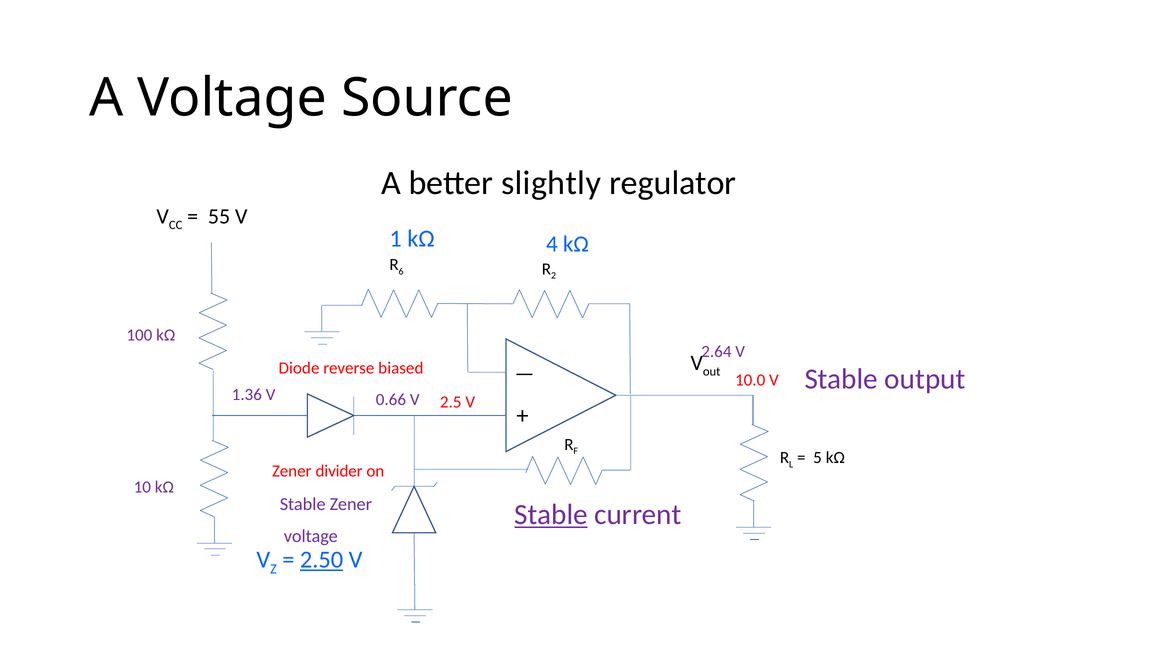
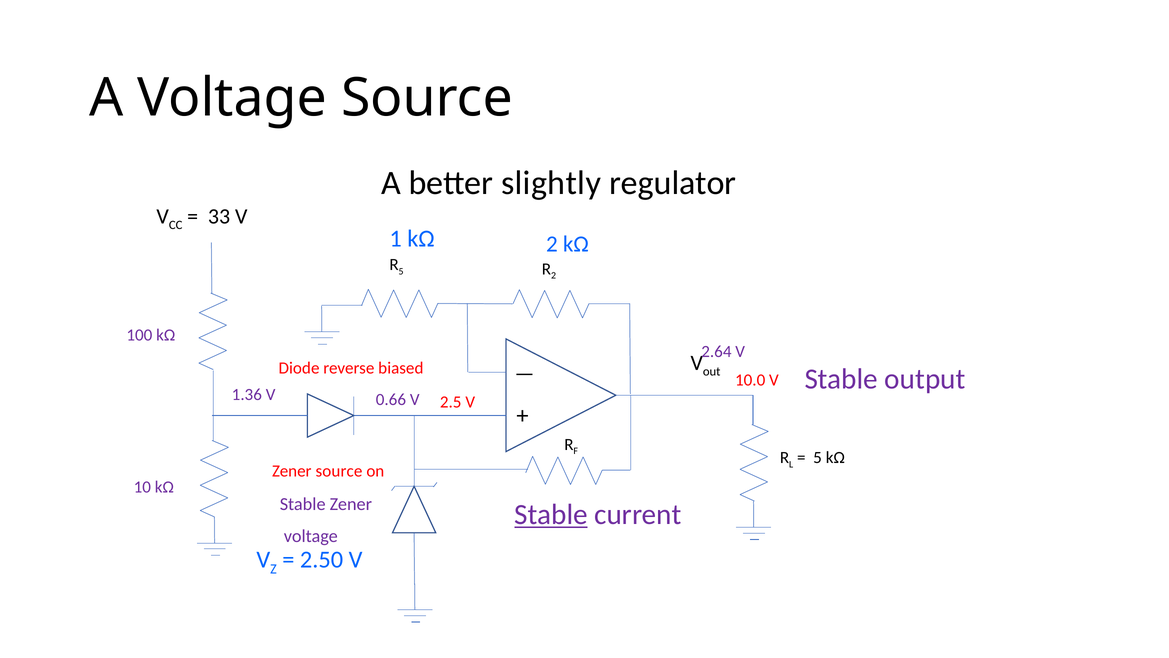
55: 55 -> 33
kΩ 4: 4 -> 2
6 at (401, 271): 6 -> 5
Zener divider: divider -> source
2.50 underline: present -> none
